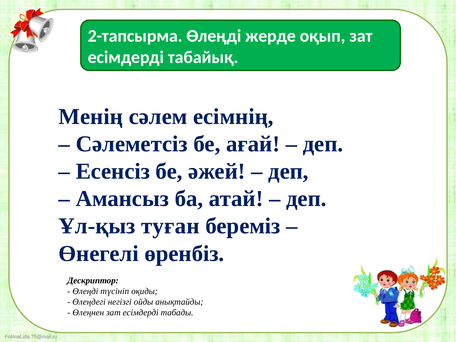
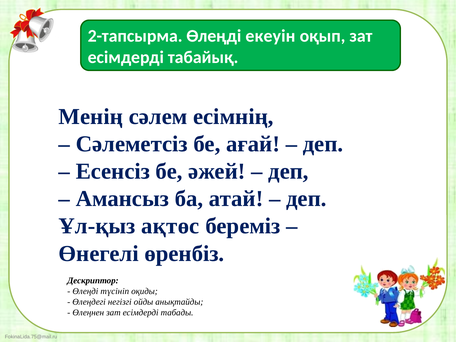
жерде: жерде -> екеуін
туған: туған -> ақтөс
